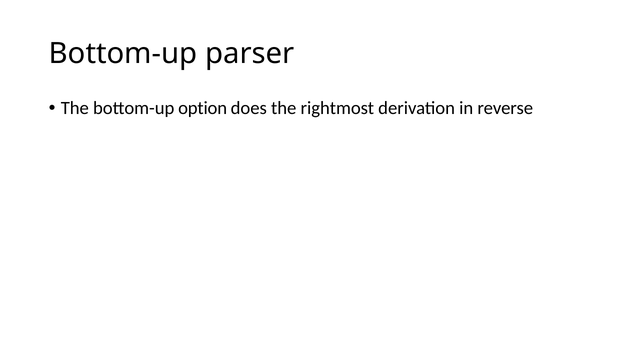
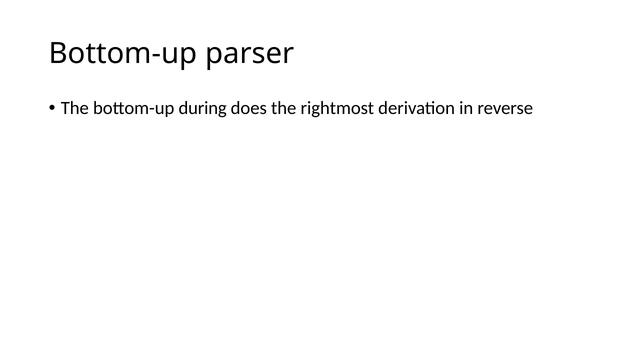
option: option -> during
